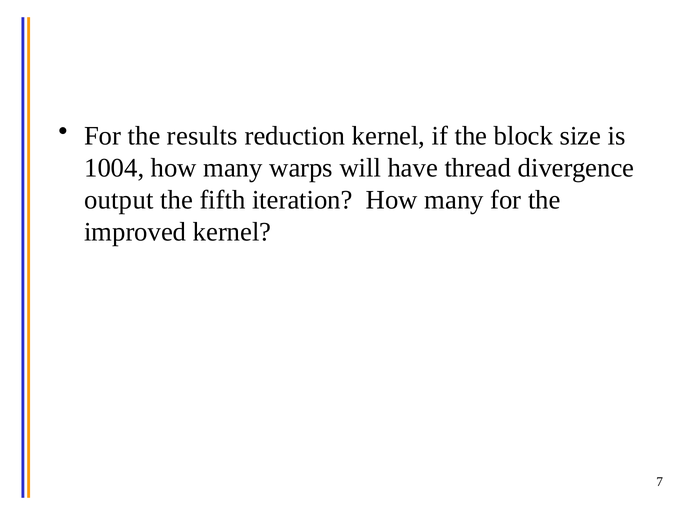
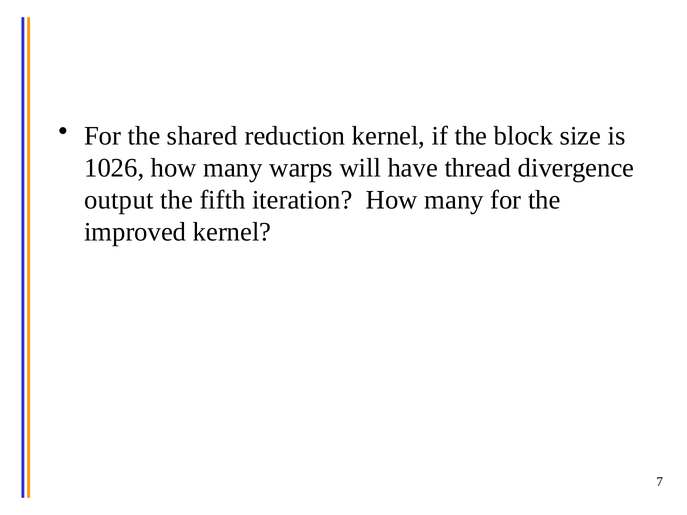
results: results -> shared
1004: 1004 -> 1026
